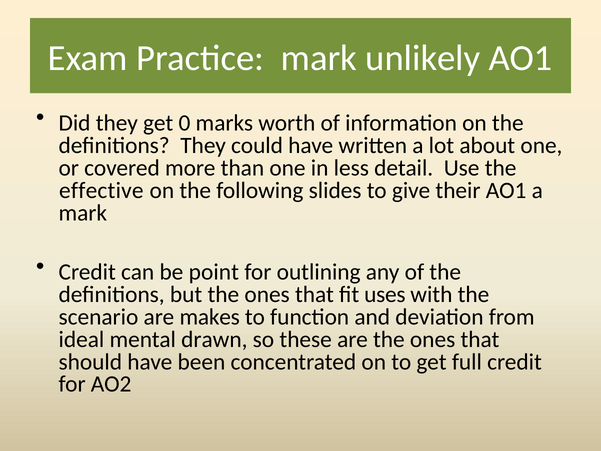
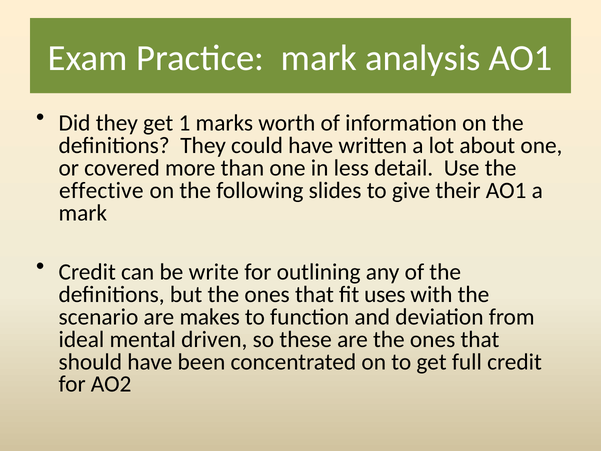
unlikely: unlikely -> analysis
0: 0 -> 1
point: point -> write
drawn: drawn -> driven
